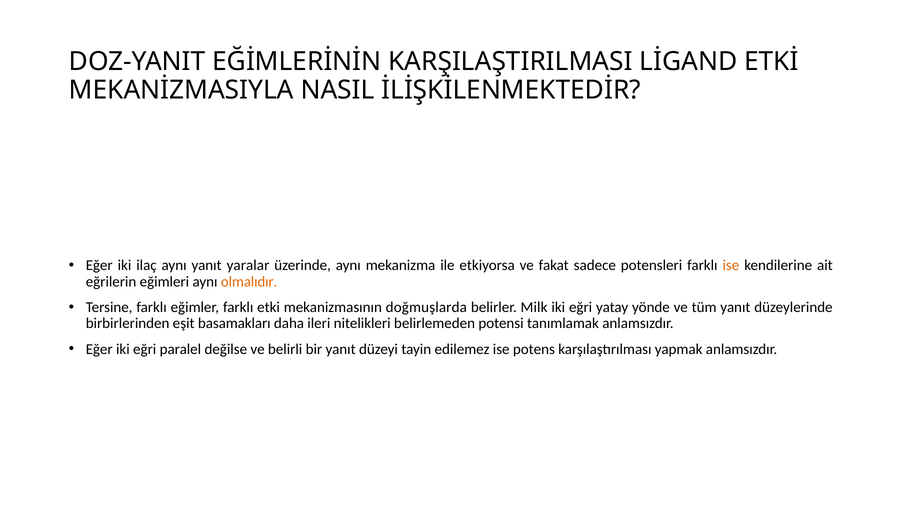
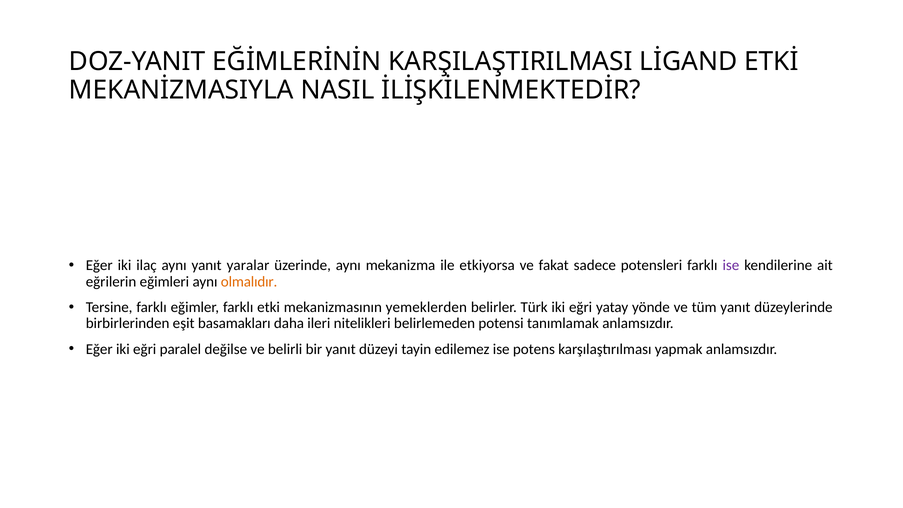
ise at (731, 265) colour: orange -> purple
doğmuşlarda: doğmuşlarda -> yemeklerden
Milk: Milk -> Türk
